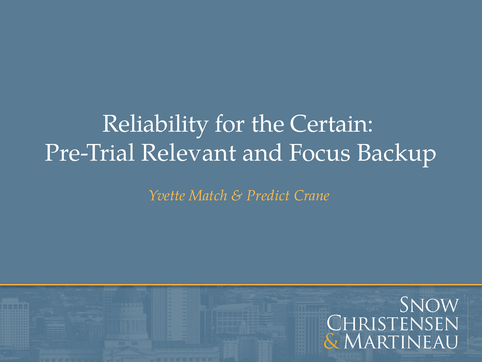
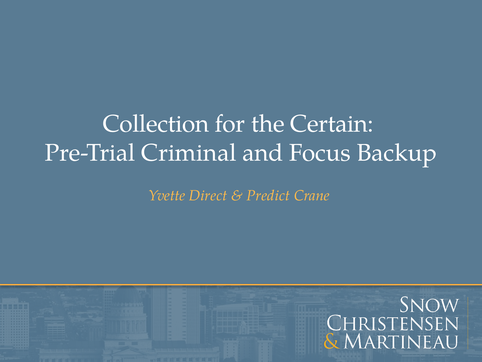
Reliability: Reliability -> Collection
Relevant: Relevant -> Criminal
Match: Match -> Direct
